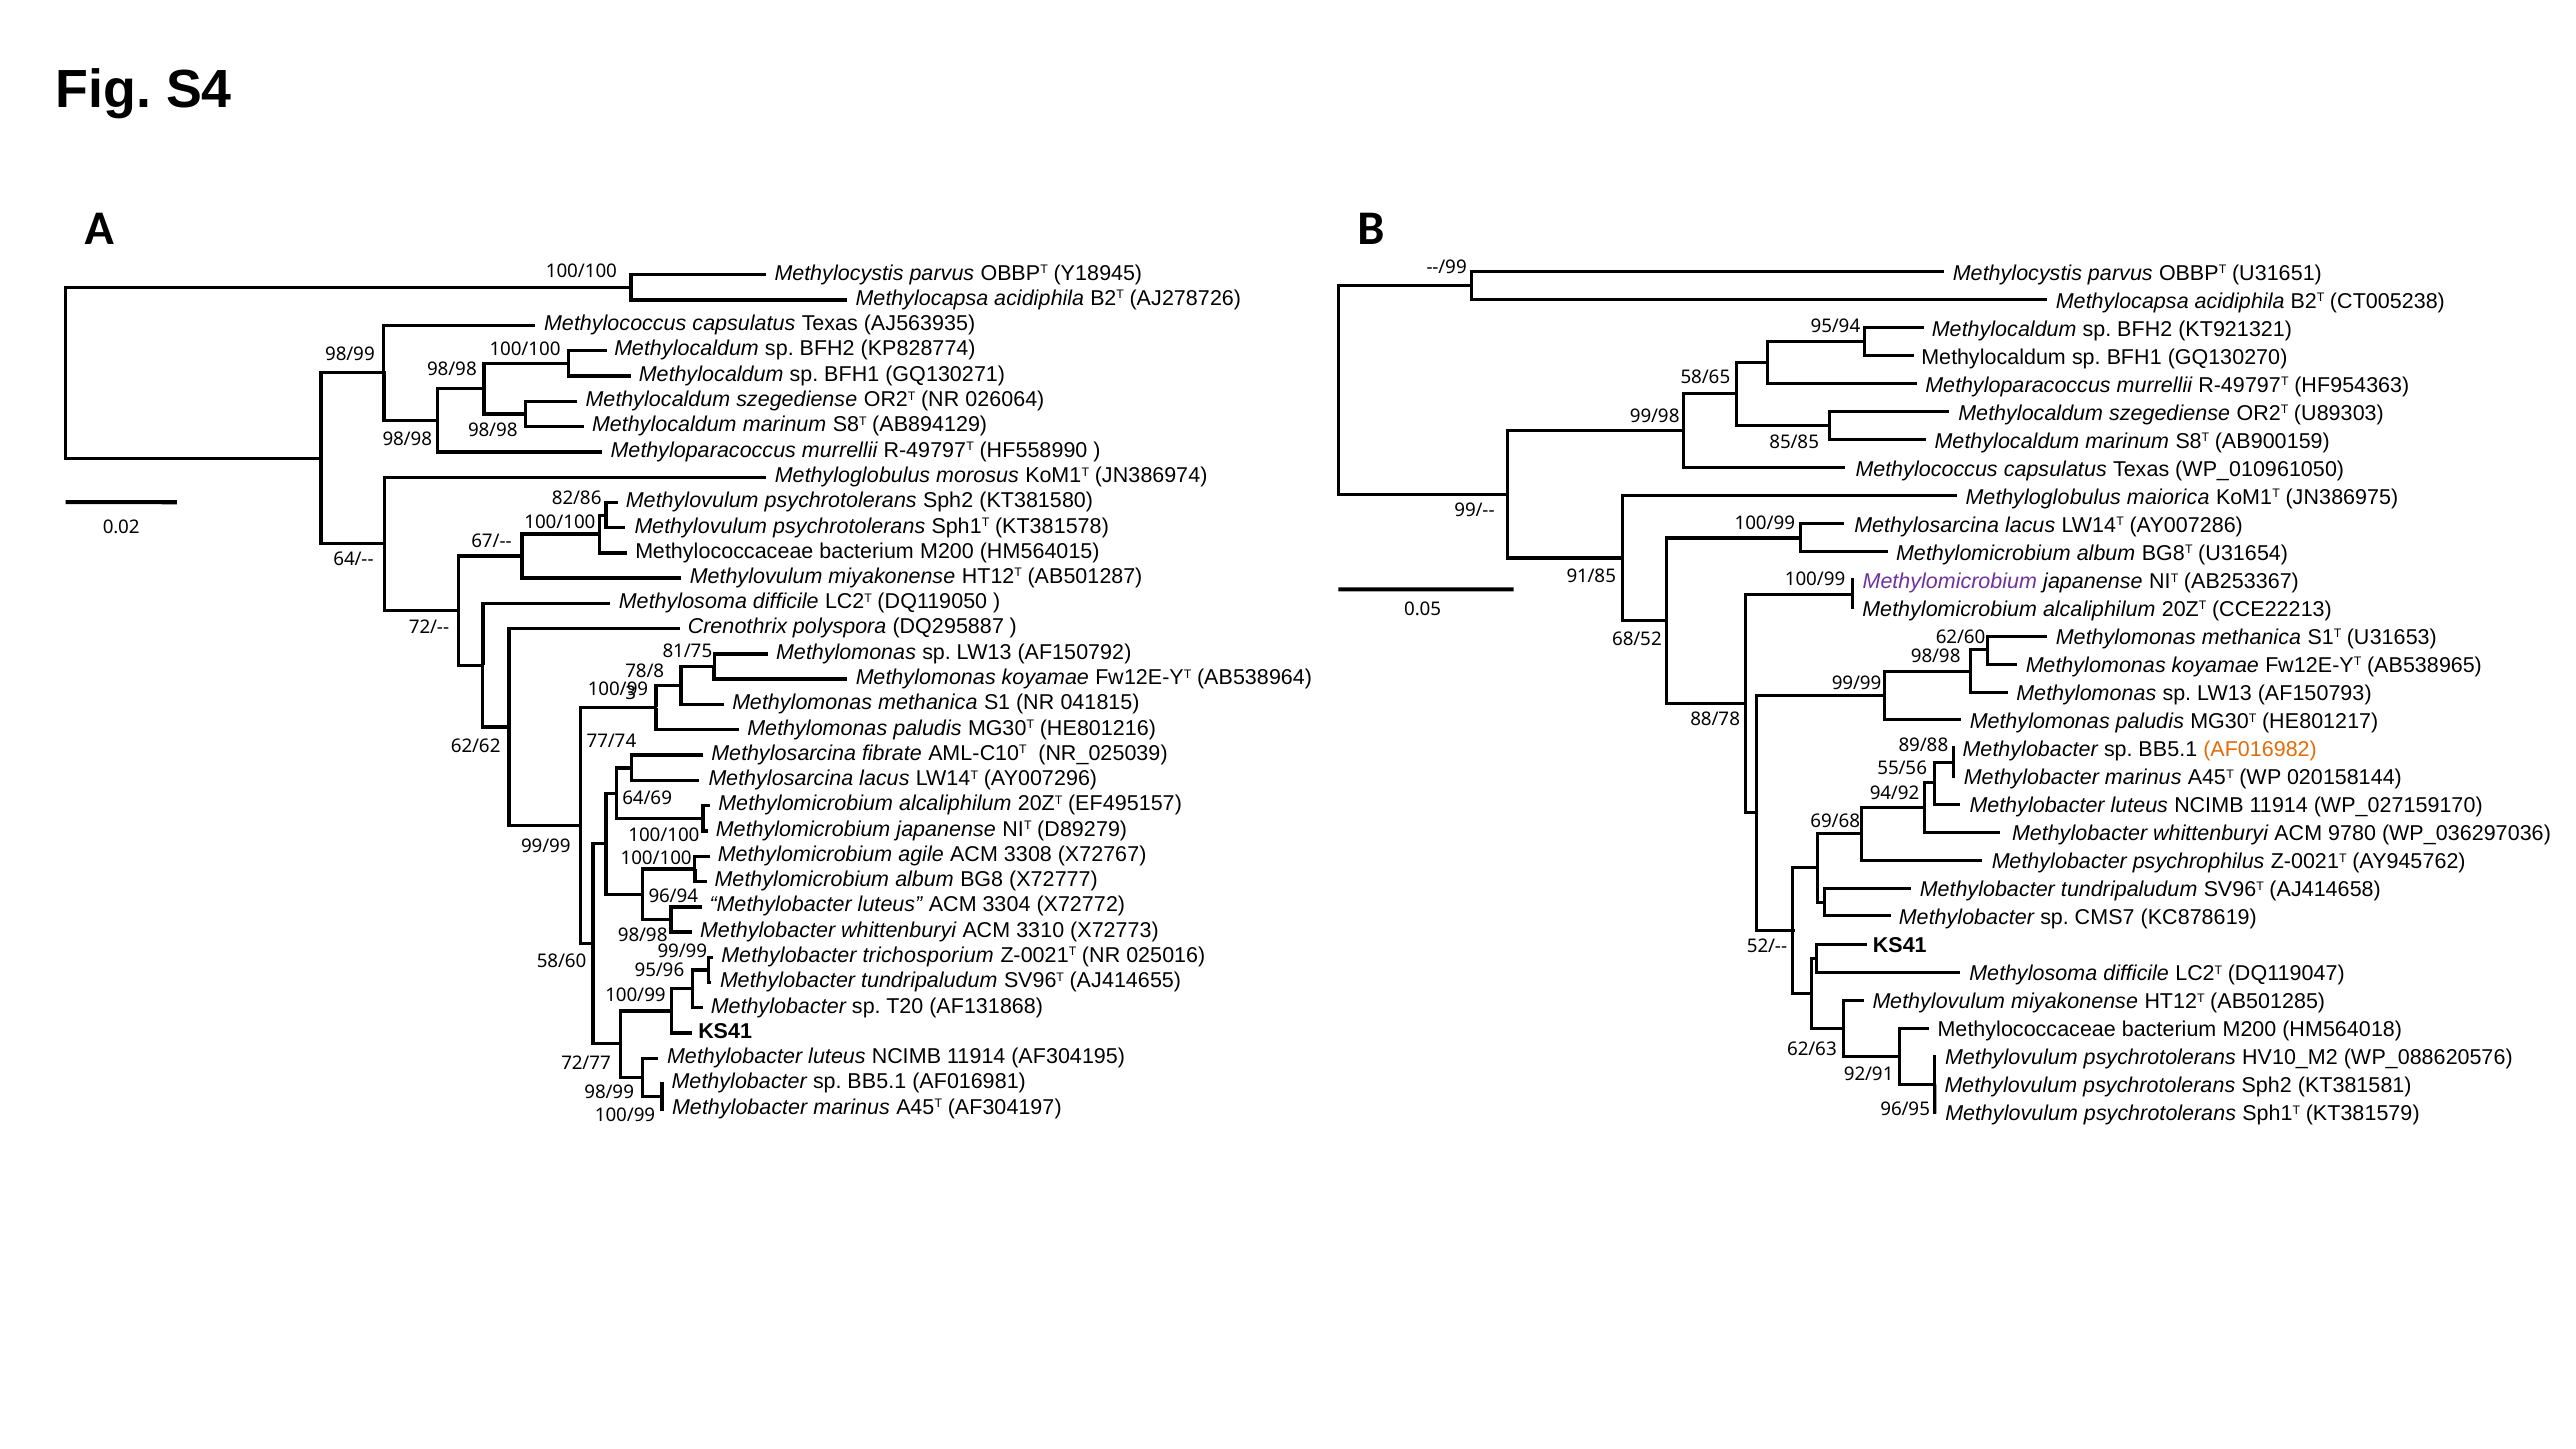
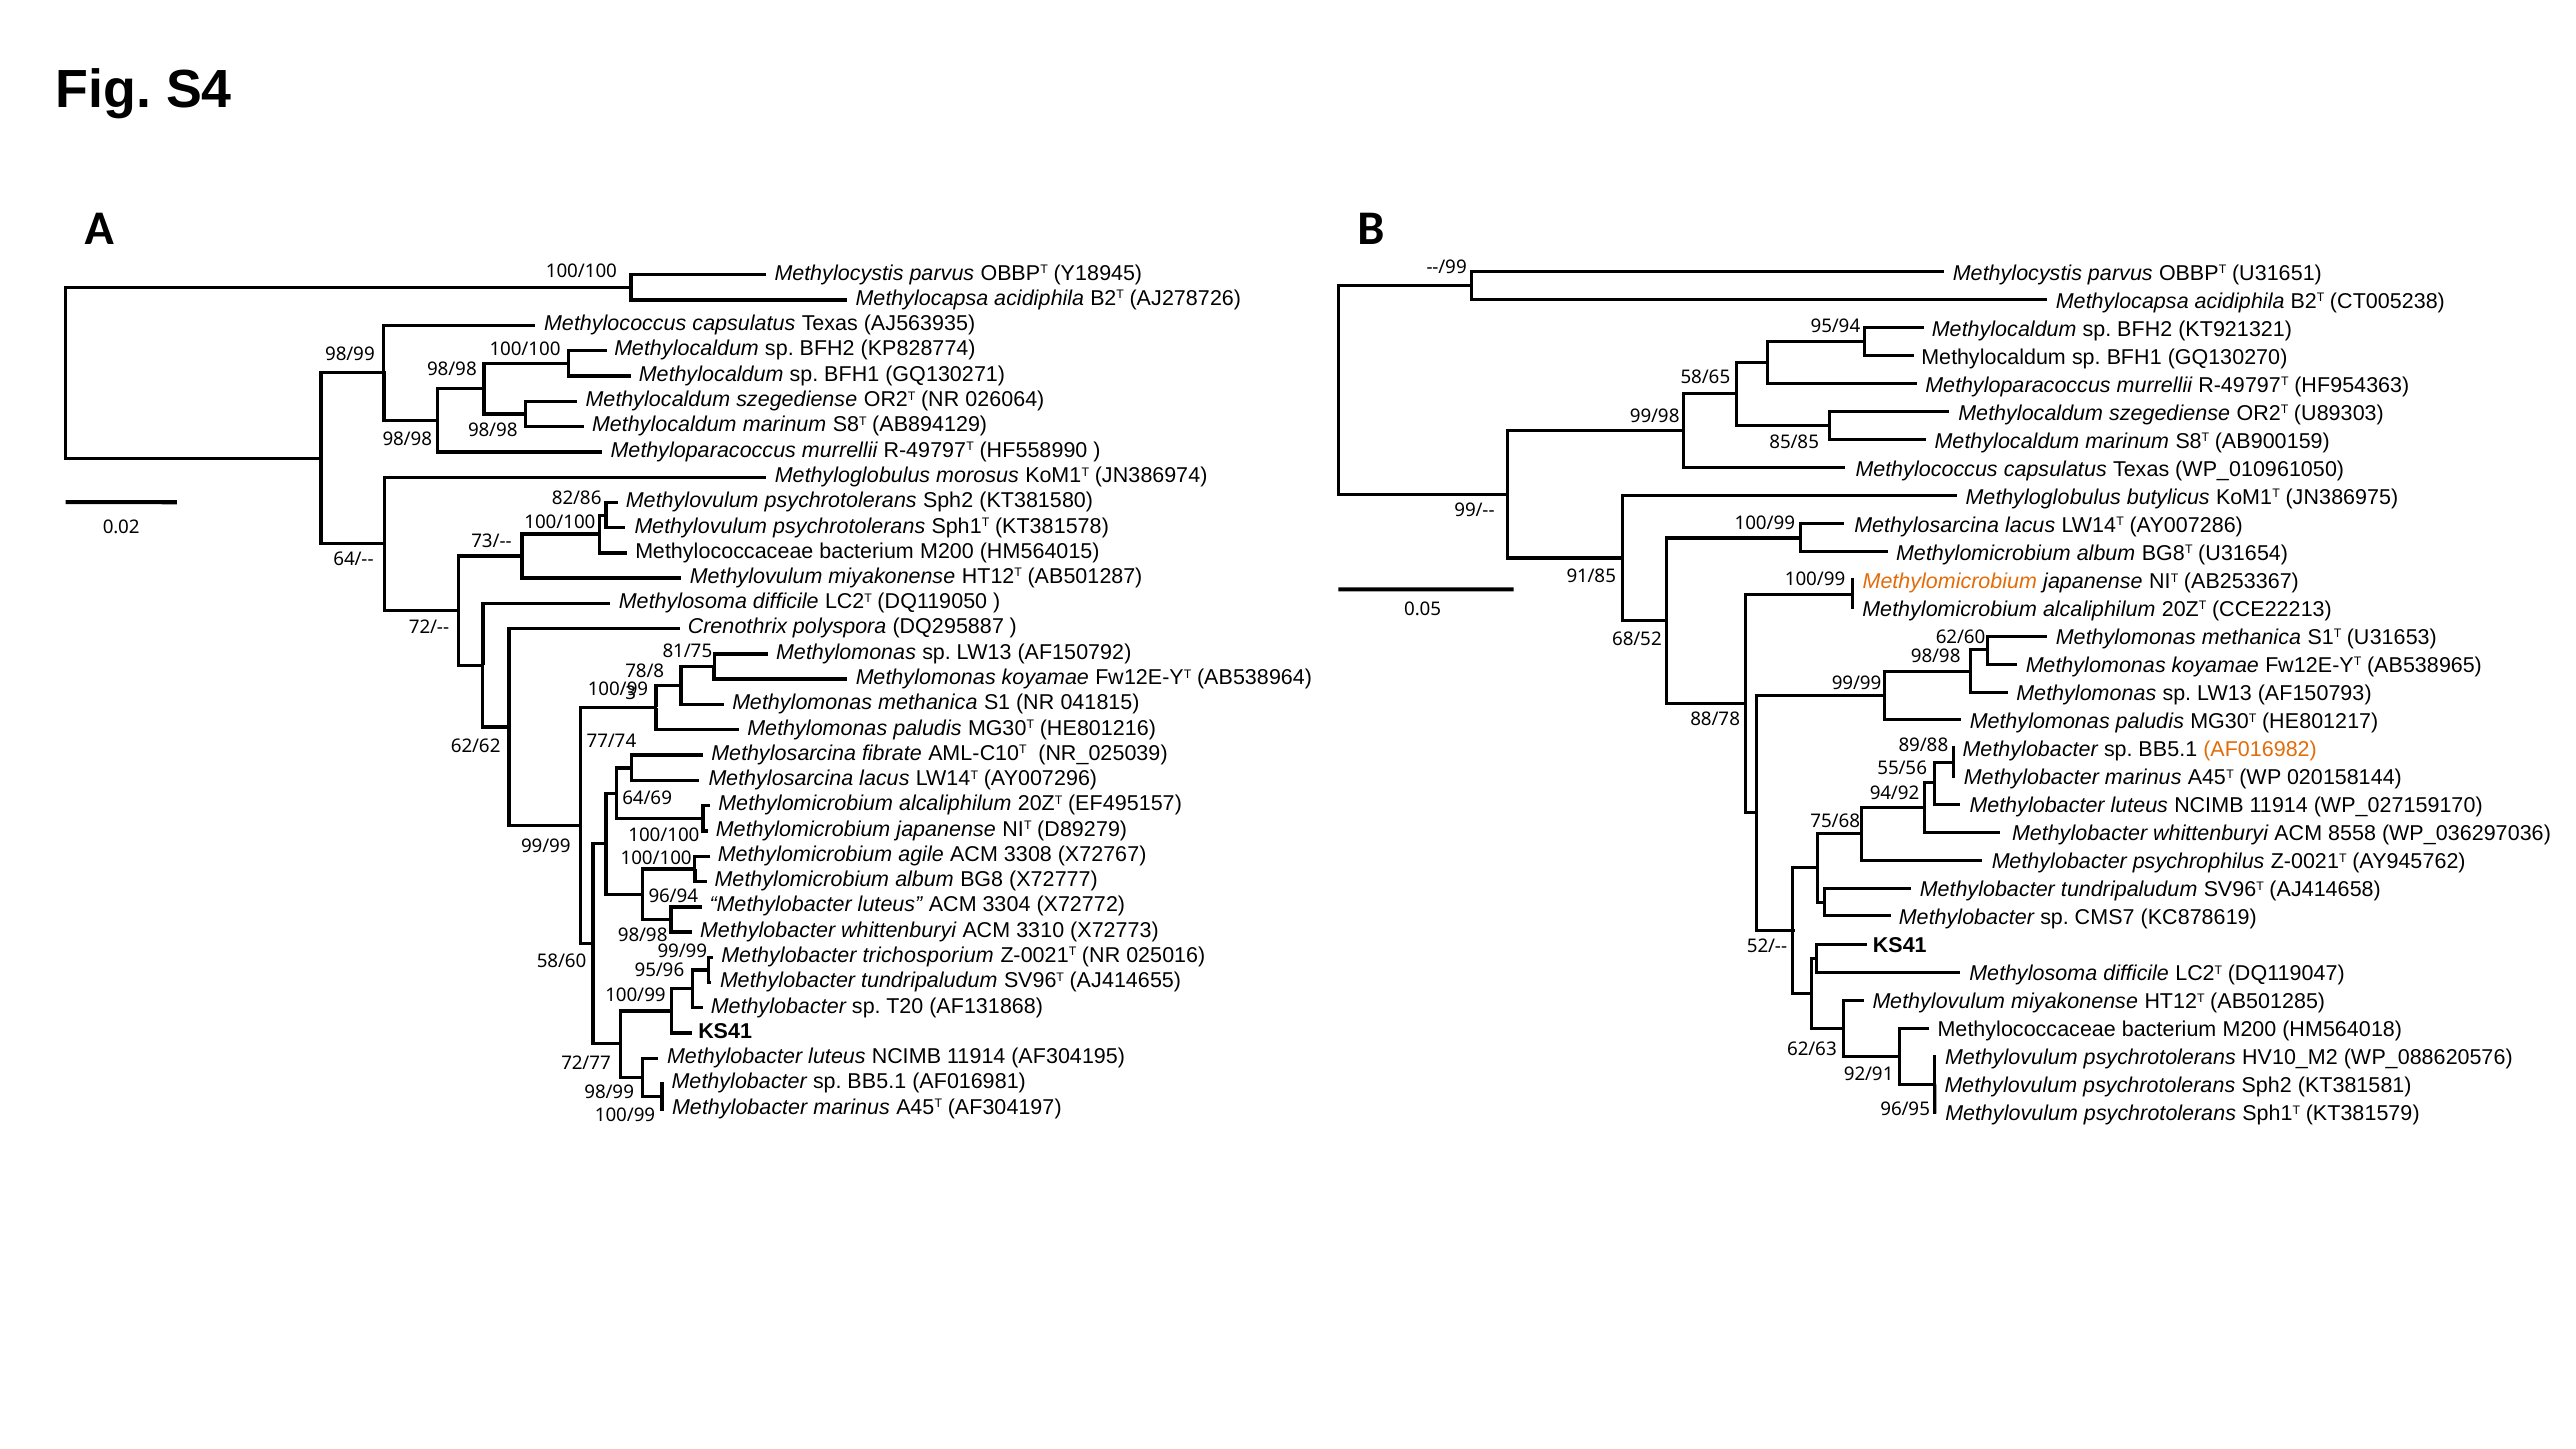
maiorica: maiorica -> butylicus
67/--: 67/-- -> 73/--
Methylomicrobium at (1950, 581) colour: purple -> orange
69/68: 69/68 -> 75/68
9780: 9780 -> 8558
